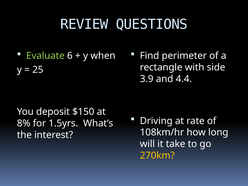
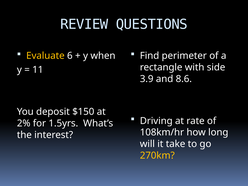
Evaluate colour: light green -> yellow
25: 25 -> 11
4.4: 4.4 -> 8.6
8%: 8% -> 2%
